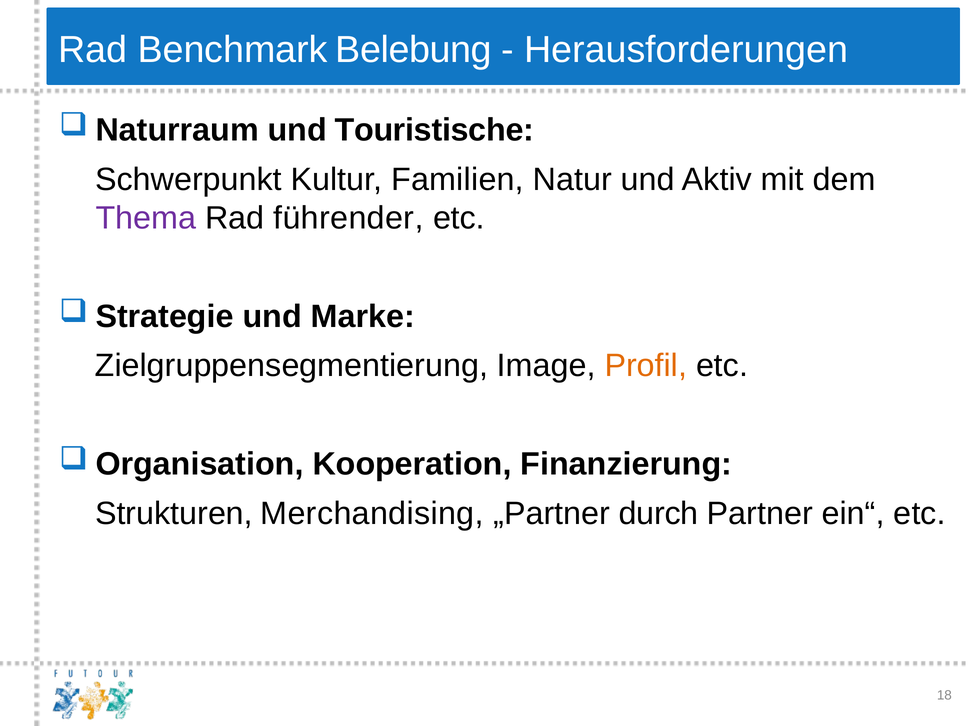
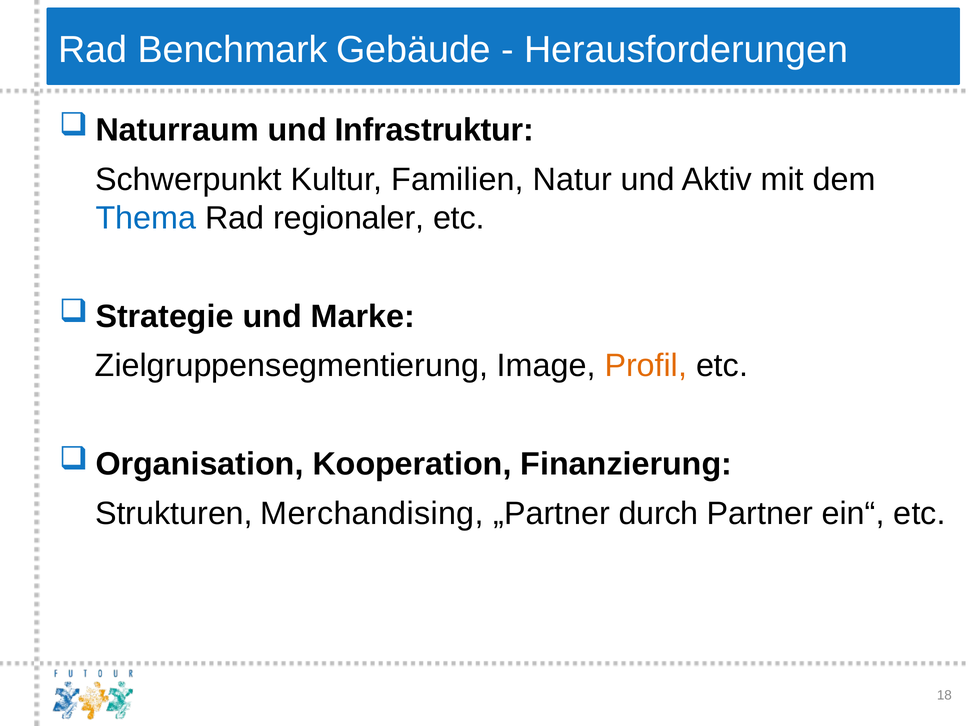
Belebung: Belebung -> Gebäude
Touristische: Touristische -> Infrastruktur
Thema colour: purple -> blue
führender: führender -> regionaler
